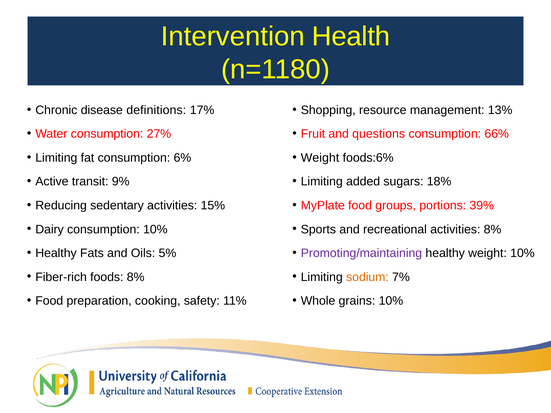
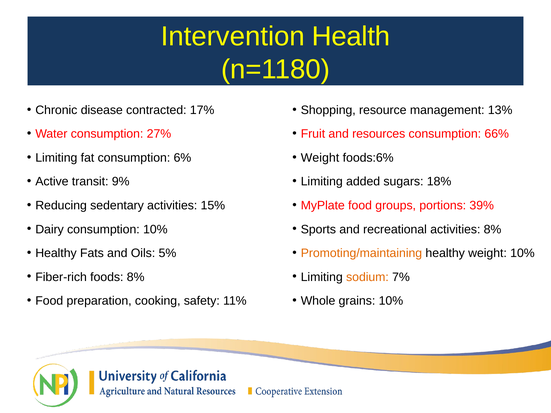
definitions: definitions -> contracted
questions: questions -> resources
Promoting/maintaining colour: purple -> orange
